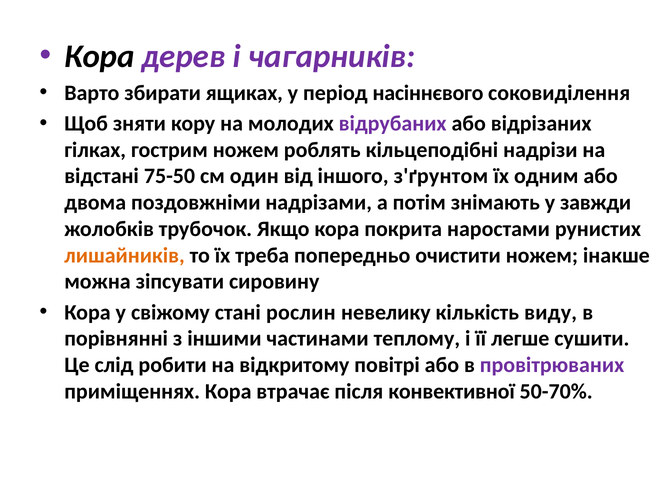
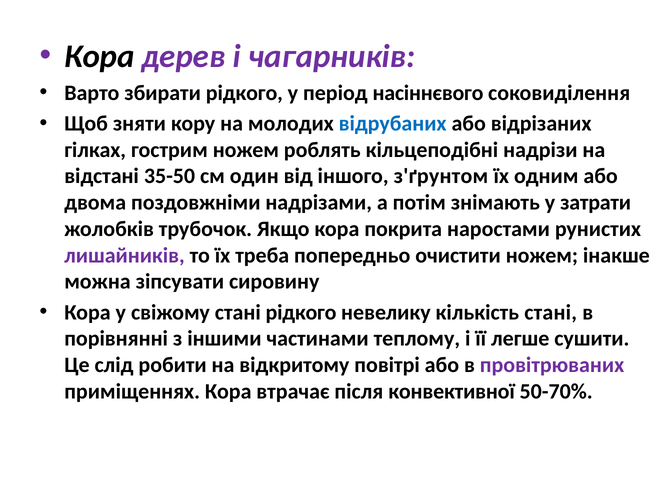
збирати ящиках: ящиках -> рідкого
відрубаних colour: purple -> blue
75-50: 75-50 -> 35-50
завжди: завжди -> затрати
лишайників colour: orange -> purple
стані рослин: рослин -> рідкого
кількість виду: виду -> стані
